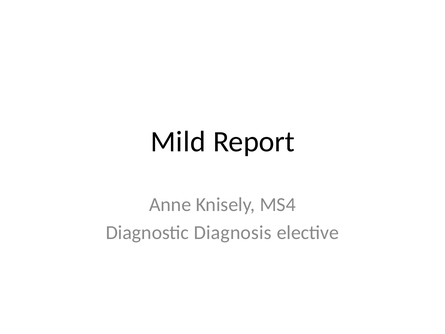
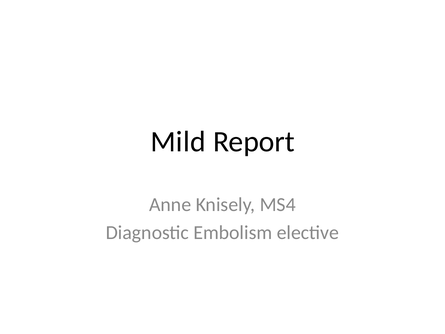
Diagnosis: Diagnosis -> Embolism
